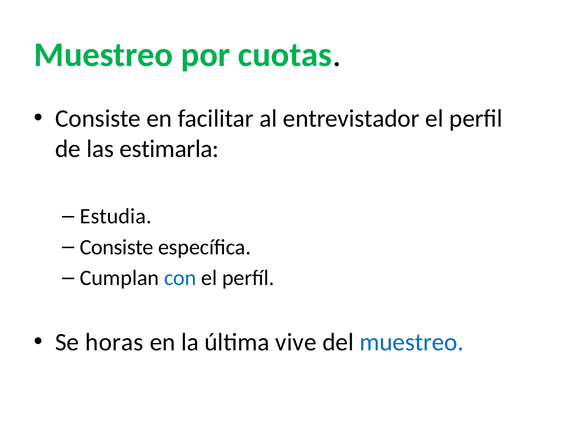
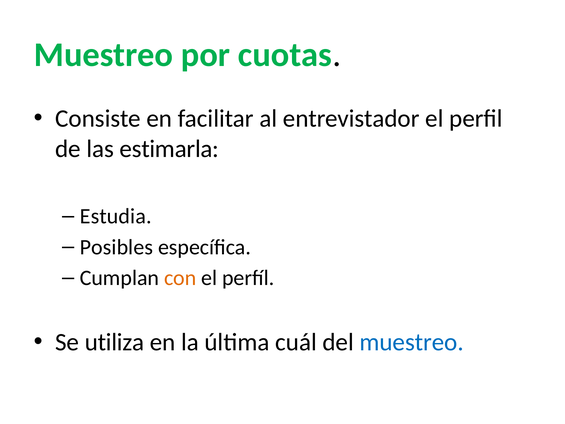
Consiste at (117, 247): Consiste -> Posibles
con colour: blue -> orange
horas: horas -> utiliza
vive: vive -> cuál
